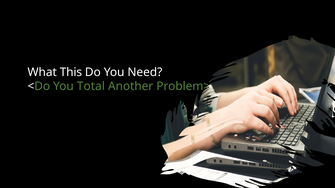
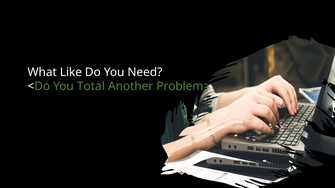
This: This -> Like
